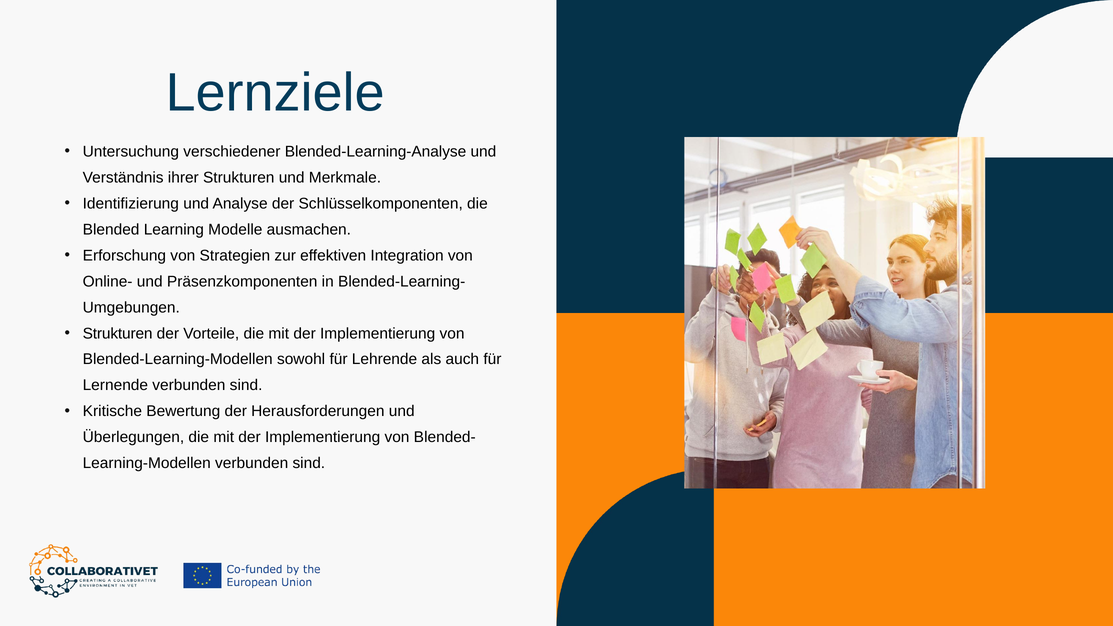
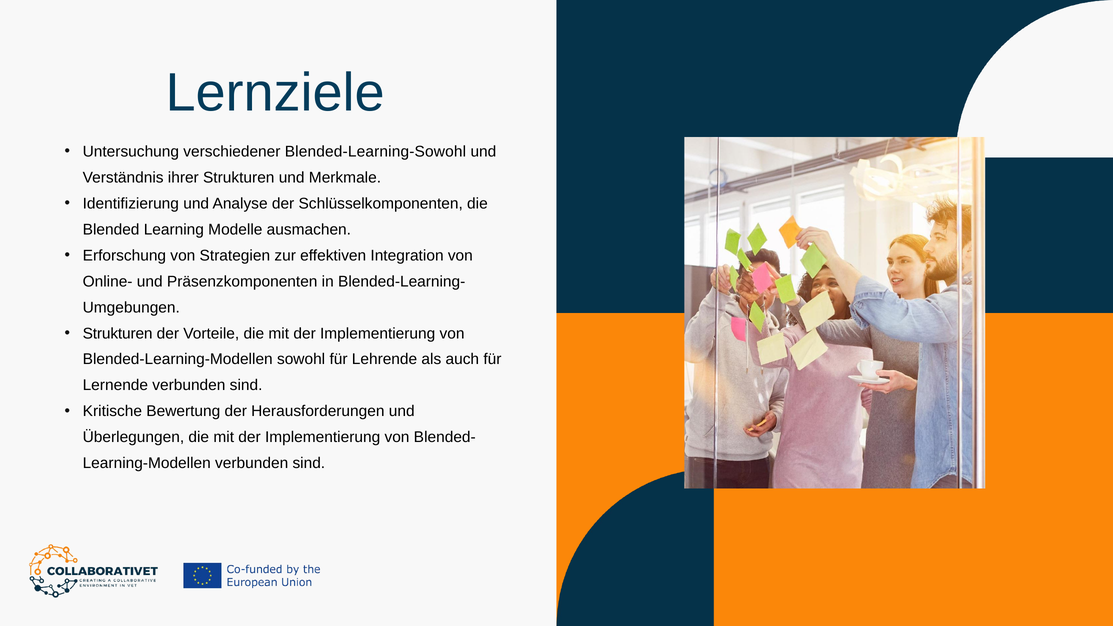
Blended-Learning-Analyse: Blended-Learning-Analyse -> Blended-Learning-Sowohl
